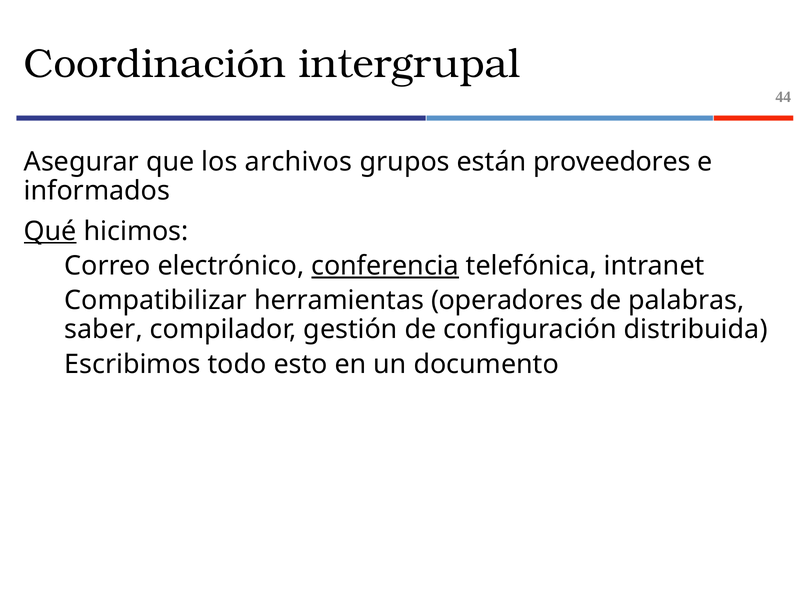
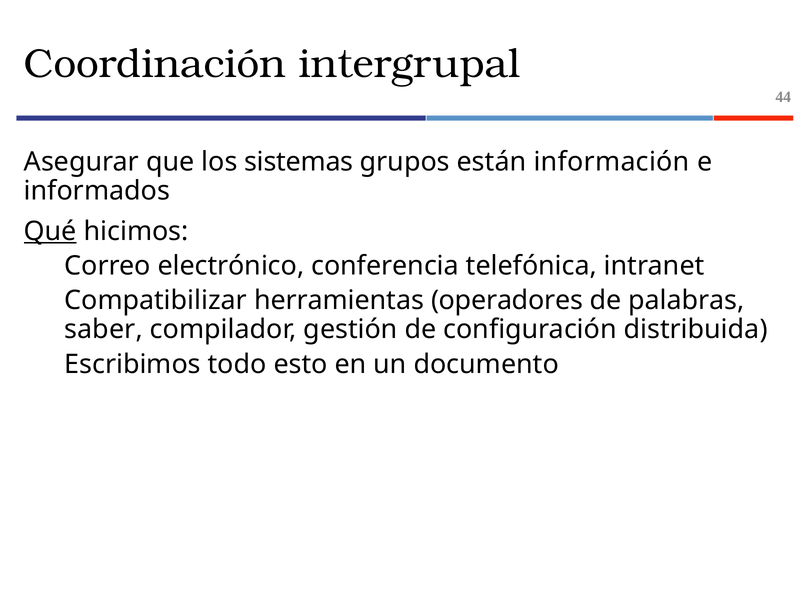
archivos: archivos -> sistemas
proveedores: proveedores -> información
conferencia underline: present -> none
